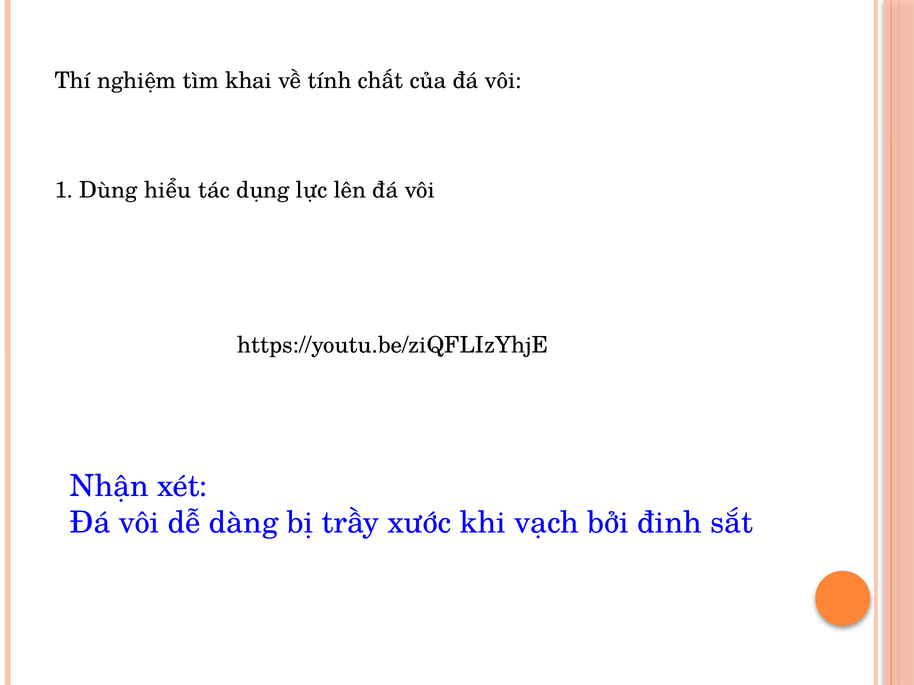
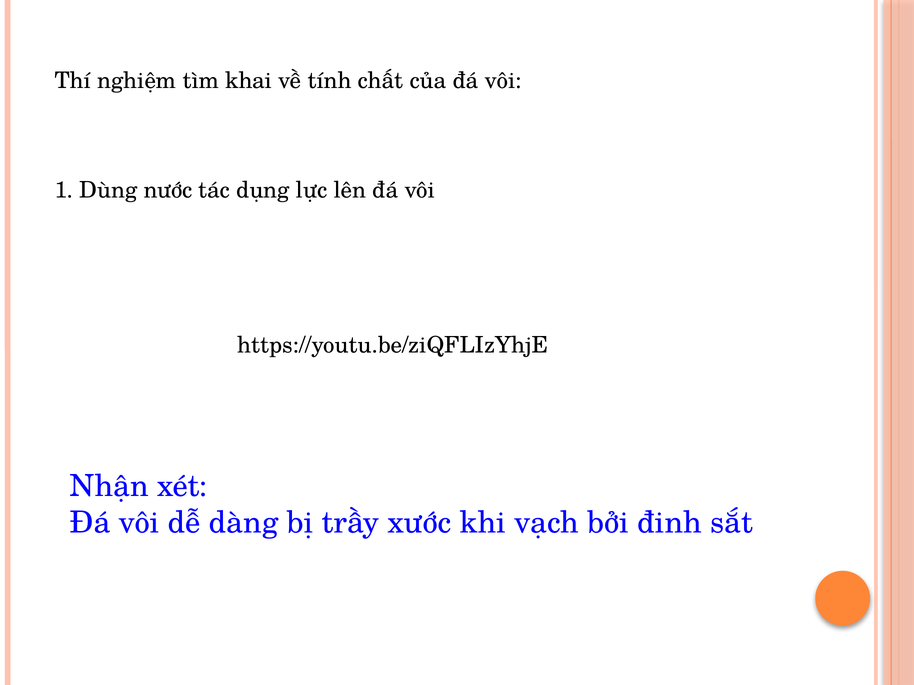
hiểu: hiểu -> nước
